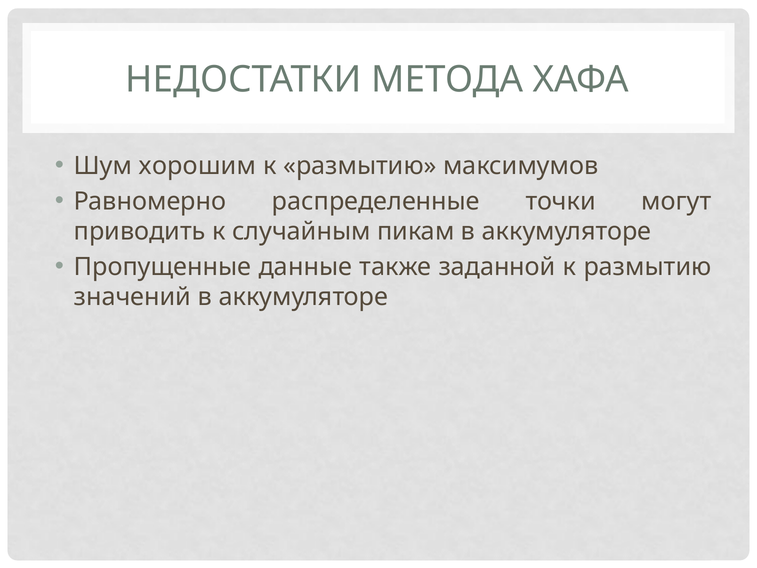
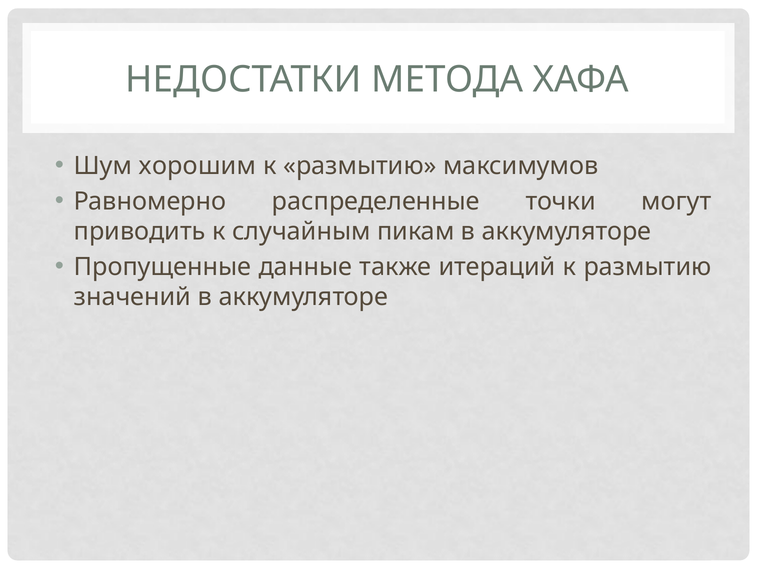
заданной: заданной -> итераций
